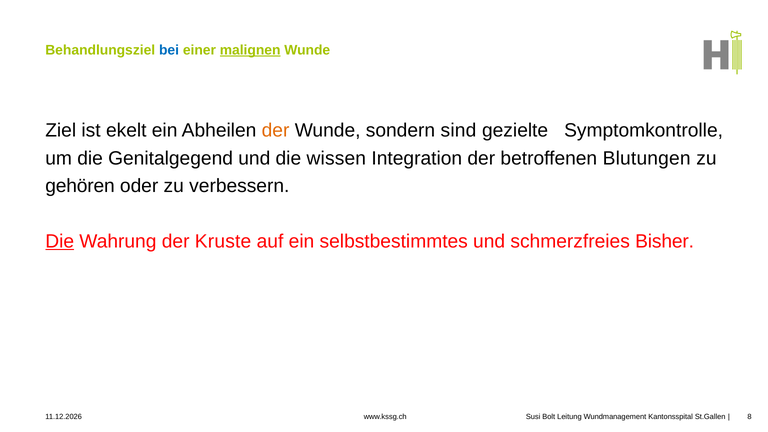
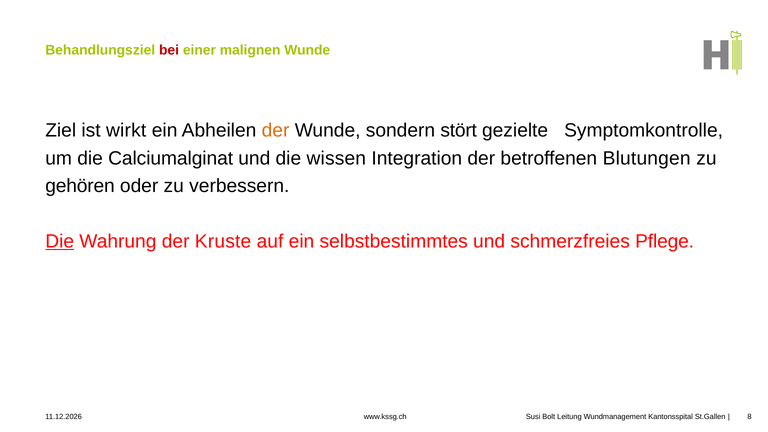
bei colour: blue -> red
malignen underline: present -> none
ekelt: ekelt -> wirkt
sind: sind -> stört
Genitalgegend: Genitalgegend -> Calciumalginat
Bisher: Bisher -> Pflege
